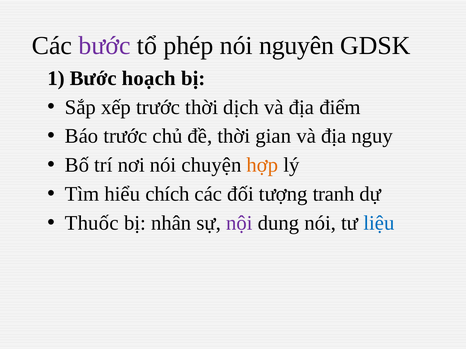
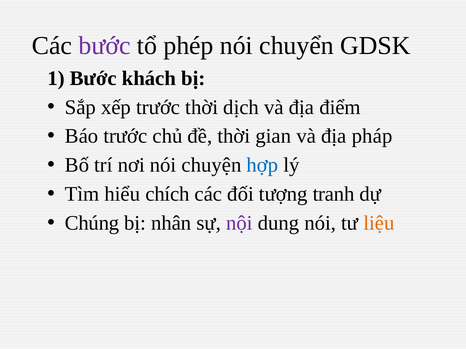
nguyên: nguyên -> chuyển
hoạch: hoạch -> khách
nguy: nguy -> pháp
hợp colour: orange -> blue
Thuốc: Thuốc -> Chúng
liệu colour: blue -> orange
